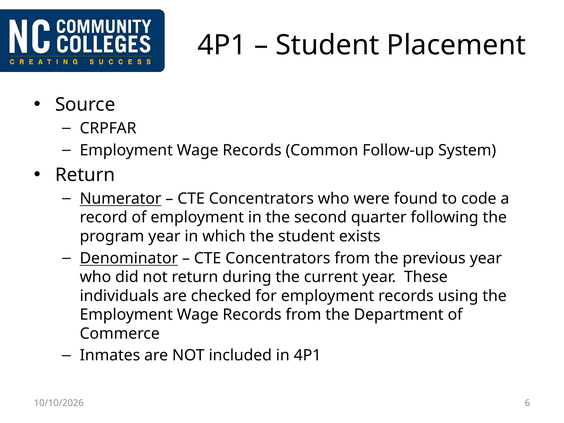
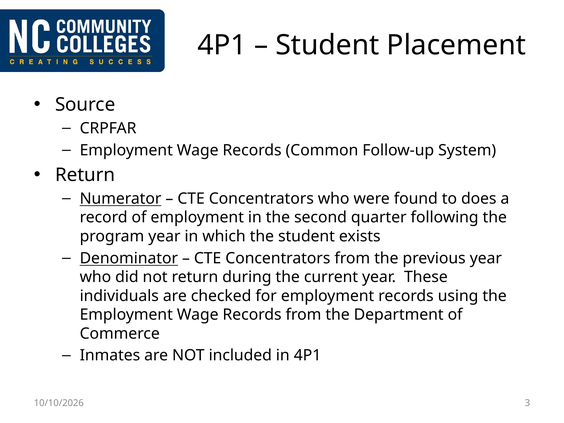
code: code -> does
6: 6 -> 3
